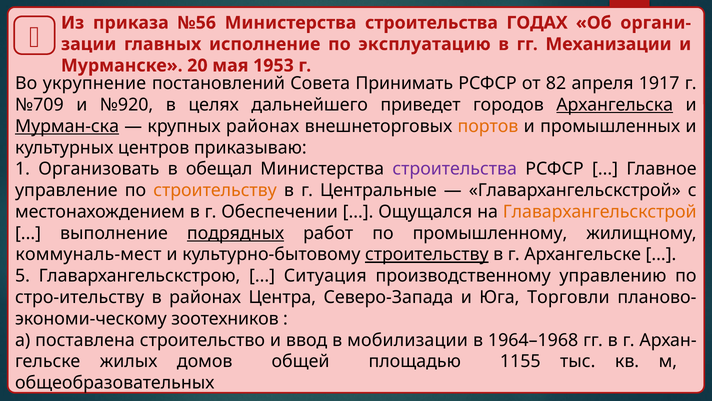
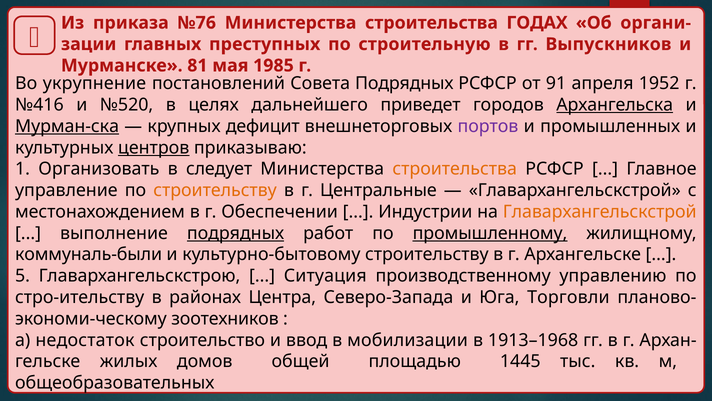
№56: №56 -> №76
исполнение: исполнение -> преступных
эксплуатацию: эксплуатацию -> строительную
Механизации: Механизации -> Выпускников
20: 20 -> 81
1953: 1953 -> 1985
Совета Принимать: Принимать -> Подрядных
82: 82 -> 91
1917: 1917 -> 1952
№709: №709 -> №416
№920: №920 -> №520
крупных районах: районах -> дефицит
портов colour: orange -> purple
центров underline: none -> present
обещал: обещал -> следует
строительства at (455, 169) colour: purple -> orange
Ощущался: Ощущался -> Индустрии
промышленному underline: none -> present
коммуналь-мест: коммуналь-мест -> коммуналь-были
строительству at (427, 254) underline: present -> none
поставлена: поставлена -> недостаток
1964–1968: 1964–1968 -> 1913–1968
1155: 1155 -> 1445
